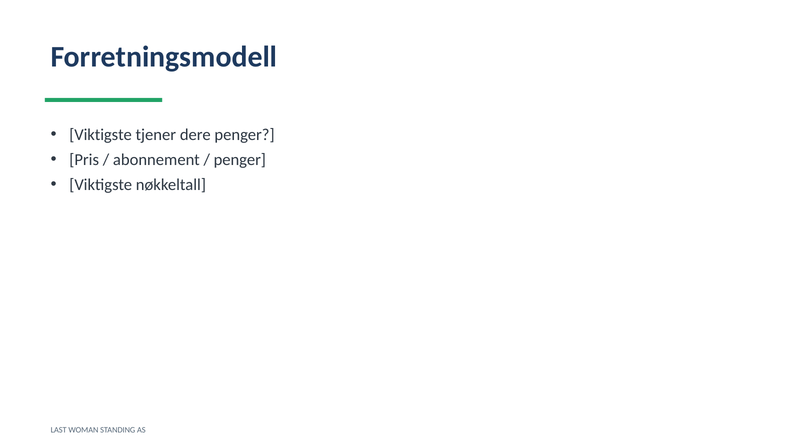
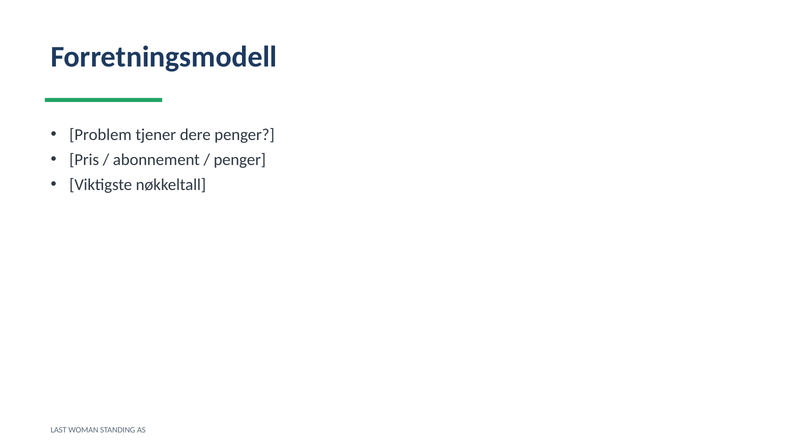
Viktigste at (101, 135): Viktigste -> Problem
